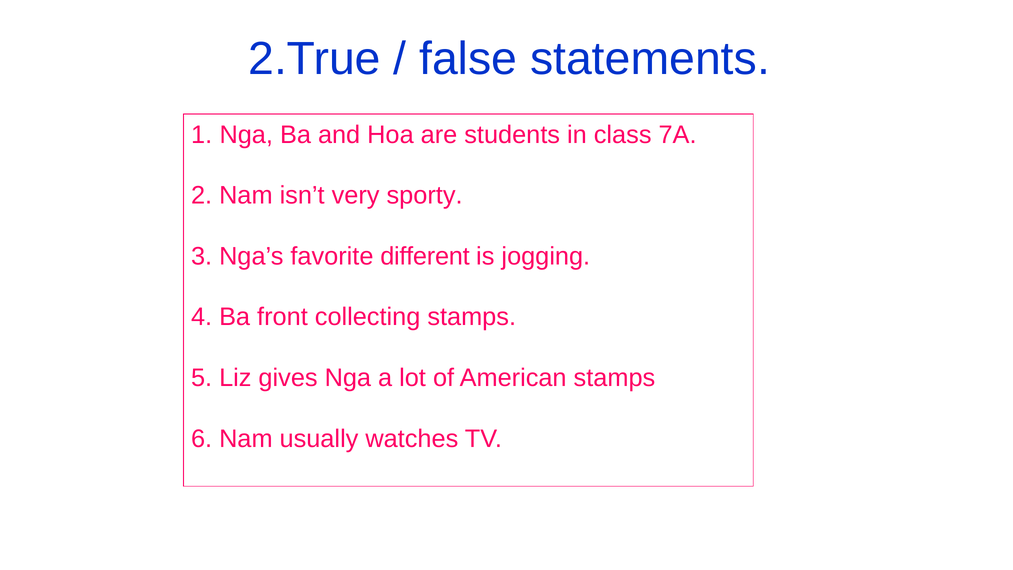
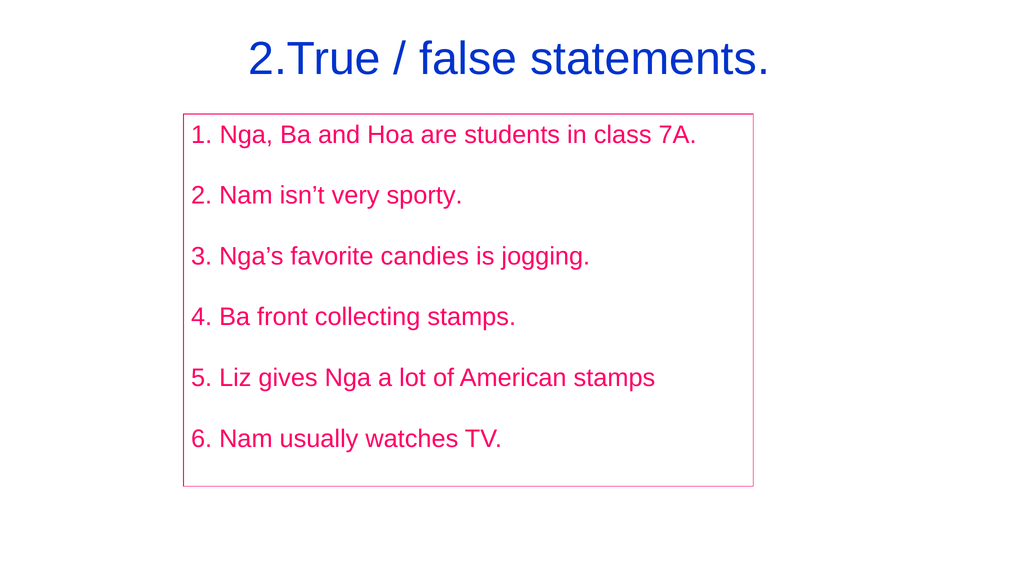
different: different -> candies
